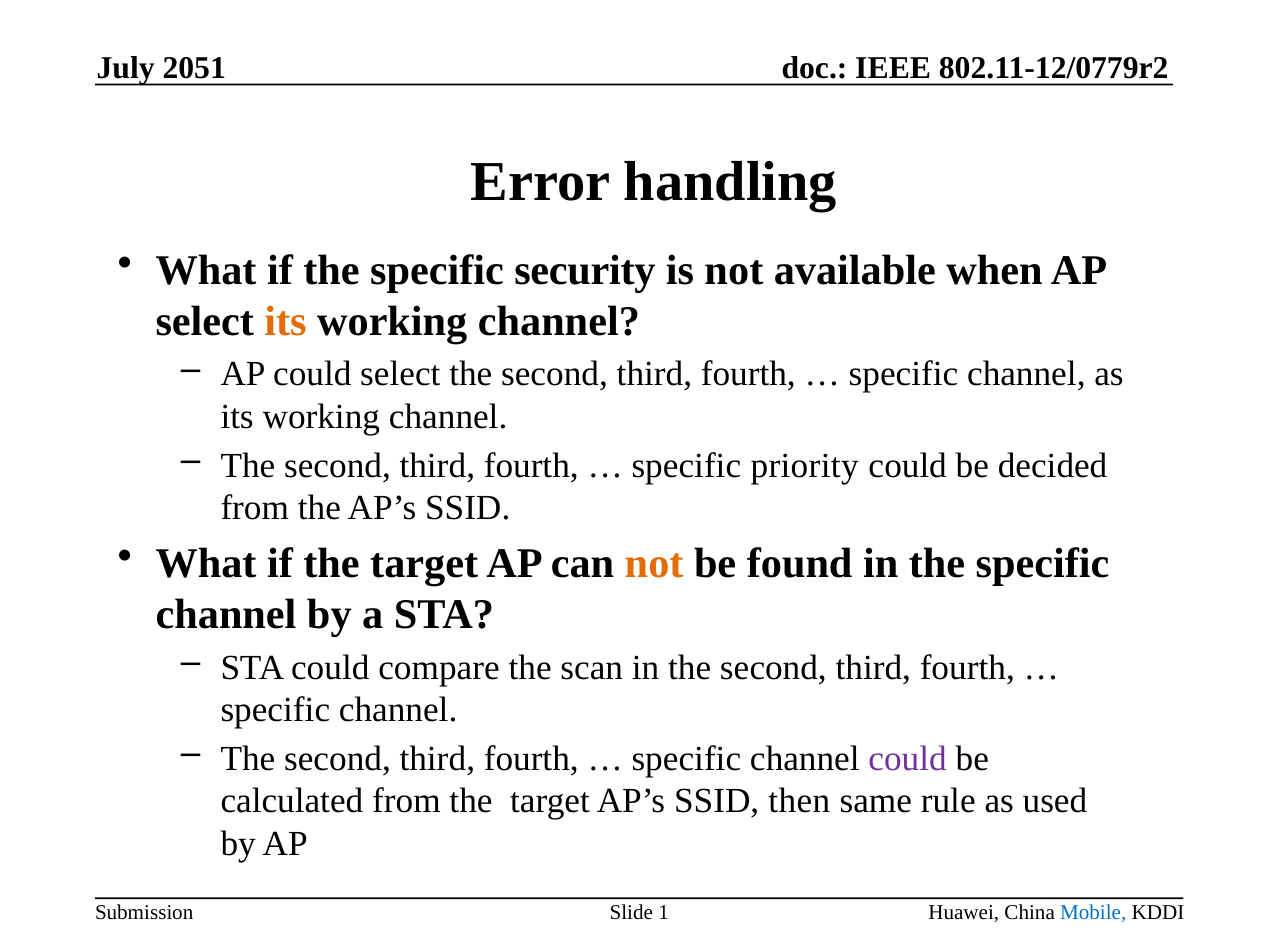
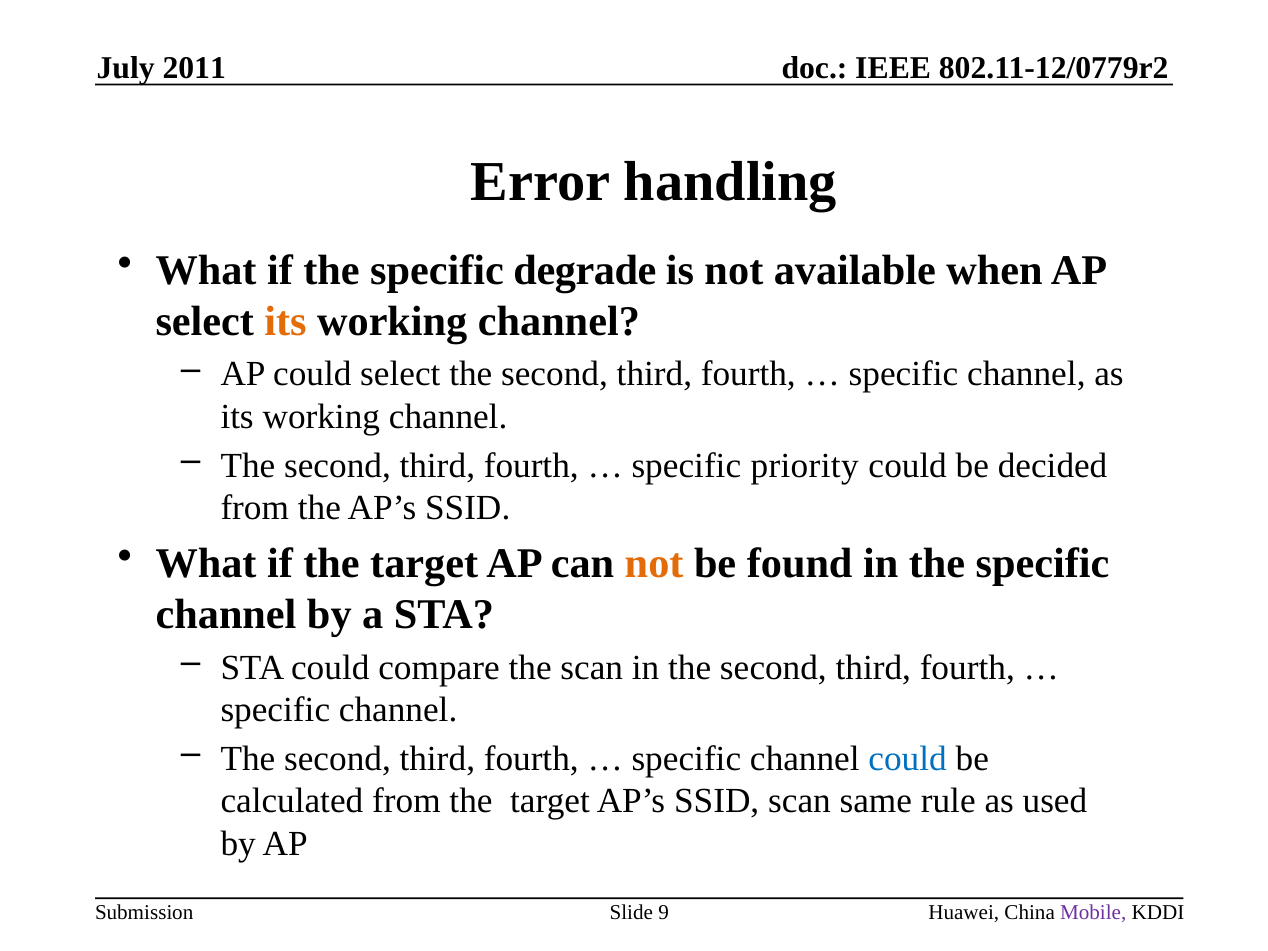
2051: 2051 -> 2011
security: security -> degrade
could at (908, 759) colour: purple -> blue
SSID then: then -> scan
1: 1 -> 9
Mobile colour: blue -> purple
